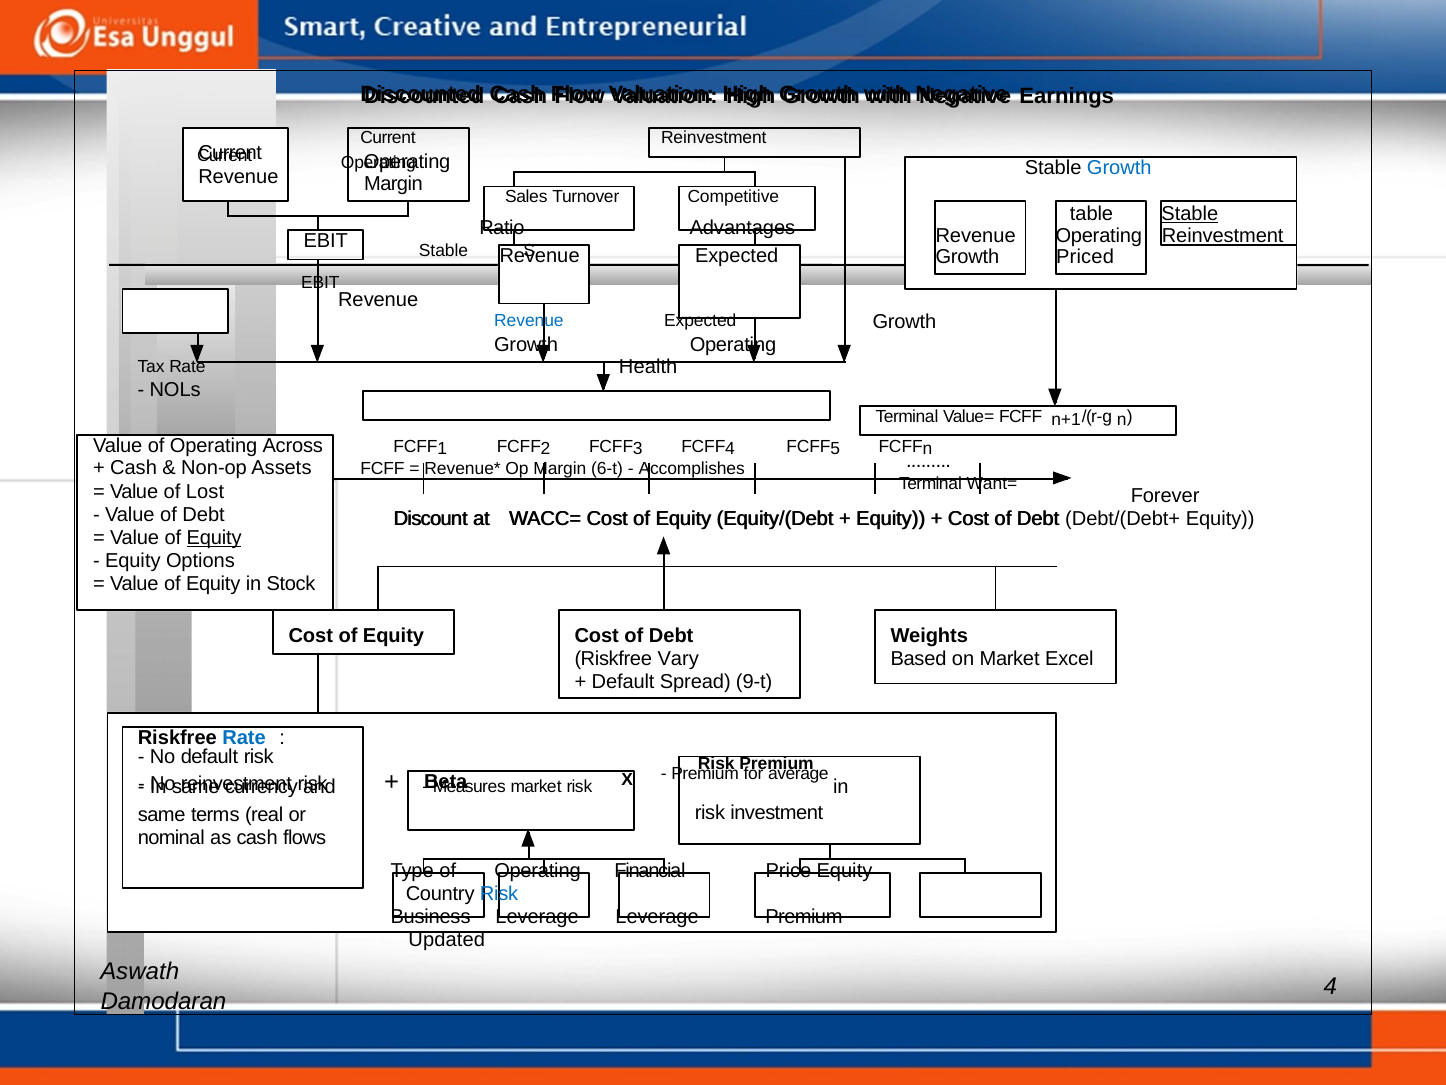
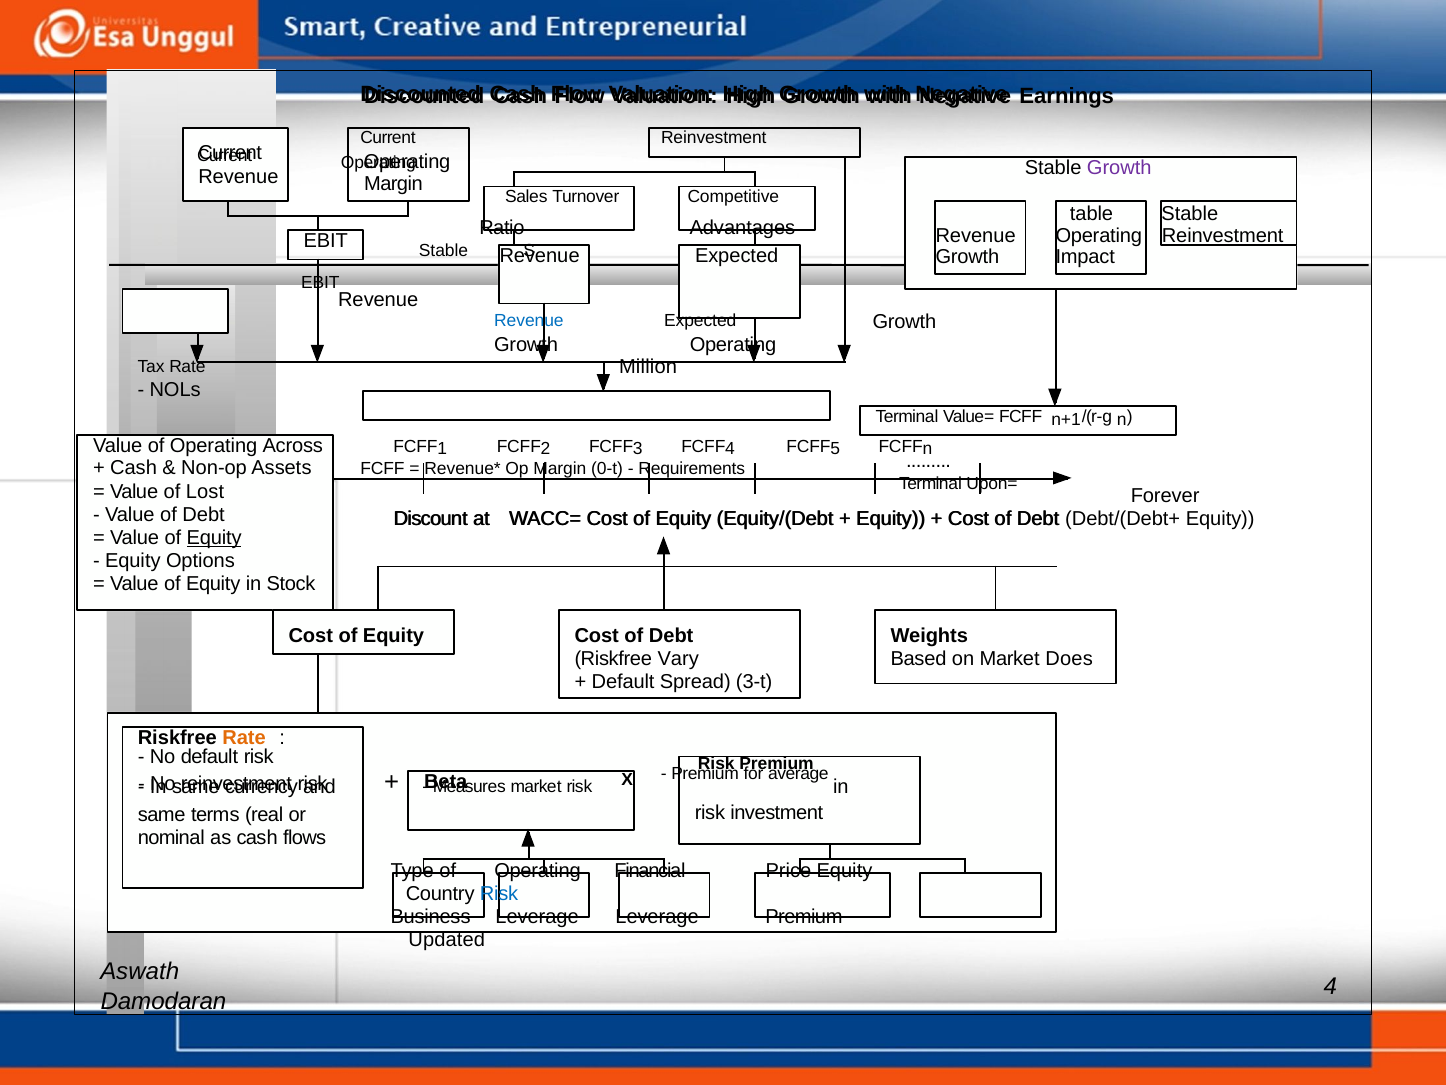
Growth at (1119, 168) colour: blue -> purple
Stable at (1190, 214) underline: present -> none
Priced: Priced -> Impact
Health: Health -> Million
6-t: 6-t -> 0-t
Accomplishes: Accomplishes -> Requirements
Want=: Want= -> Upon=
Excel: Excel -> Does
9-t: 9-t -> 3-t
Rate at (244, 738) colour: blue -> orange
